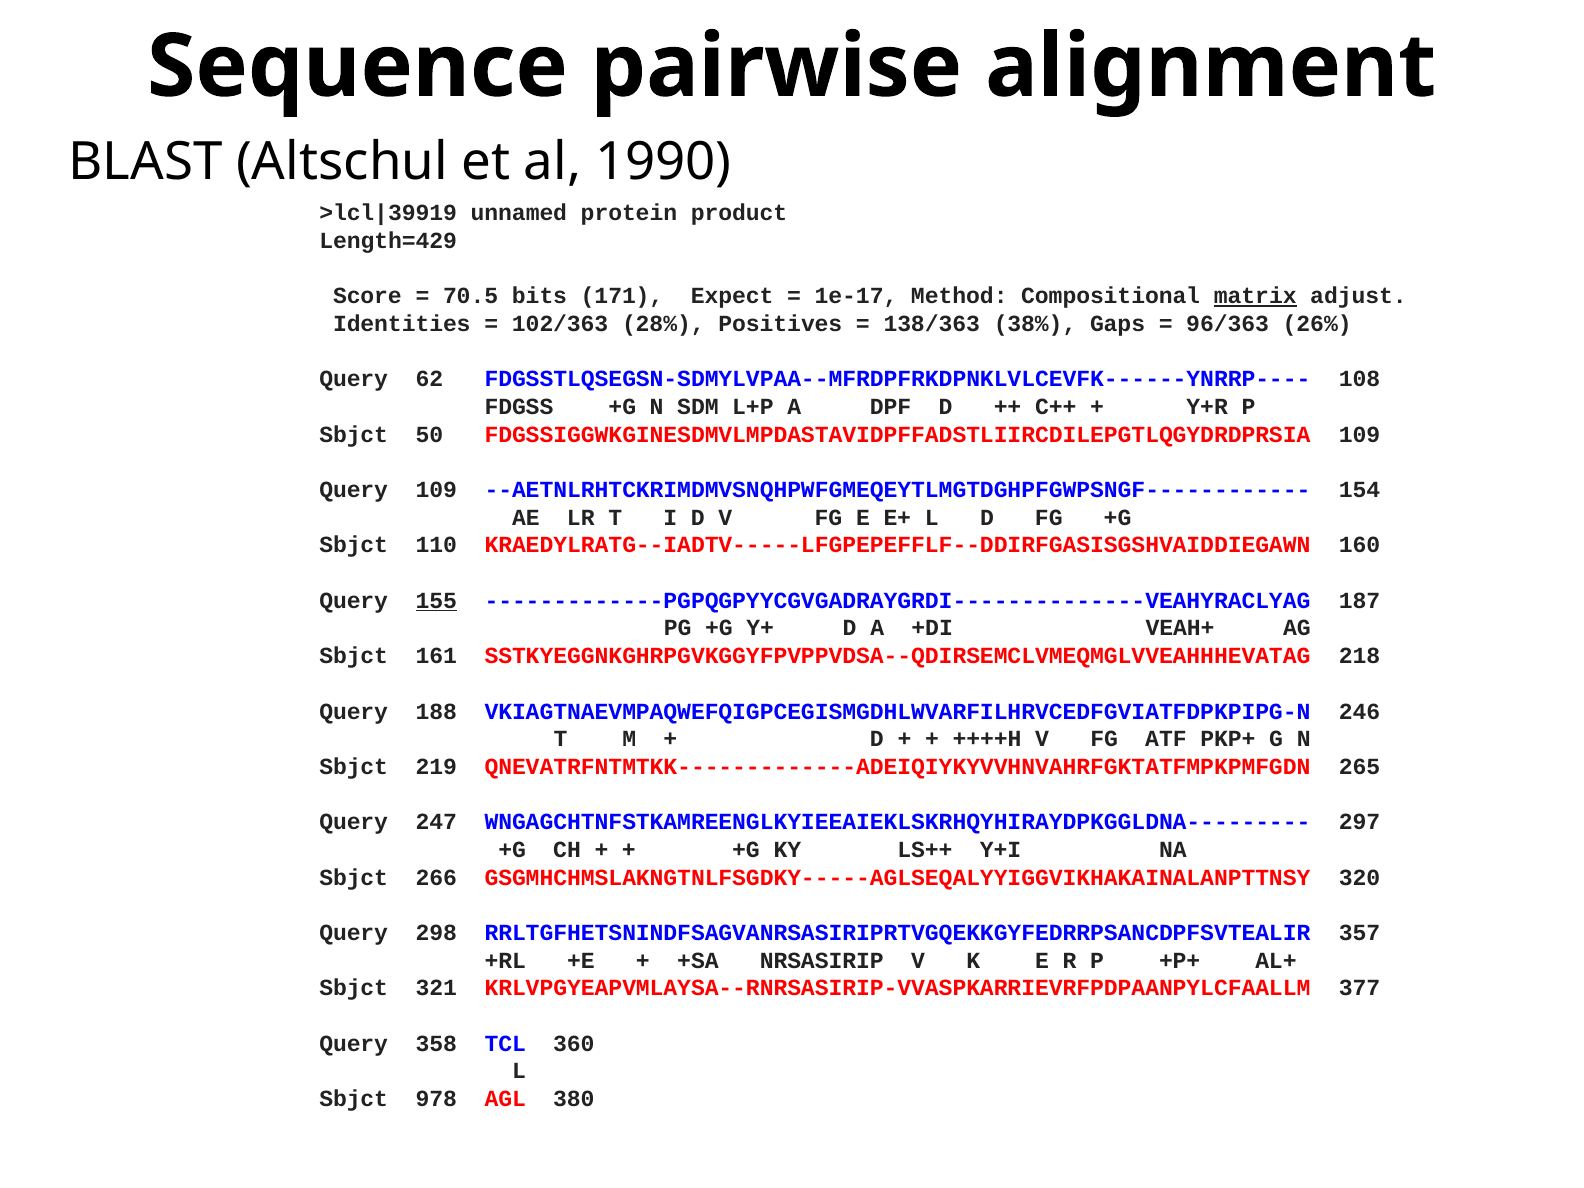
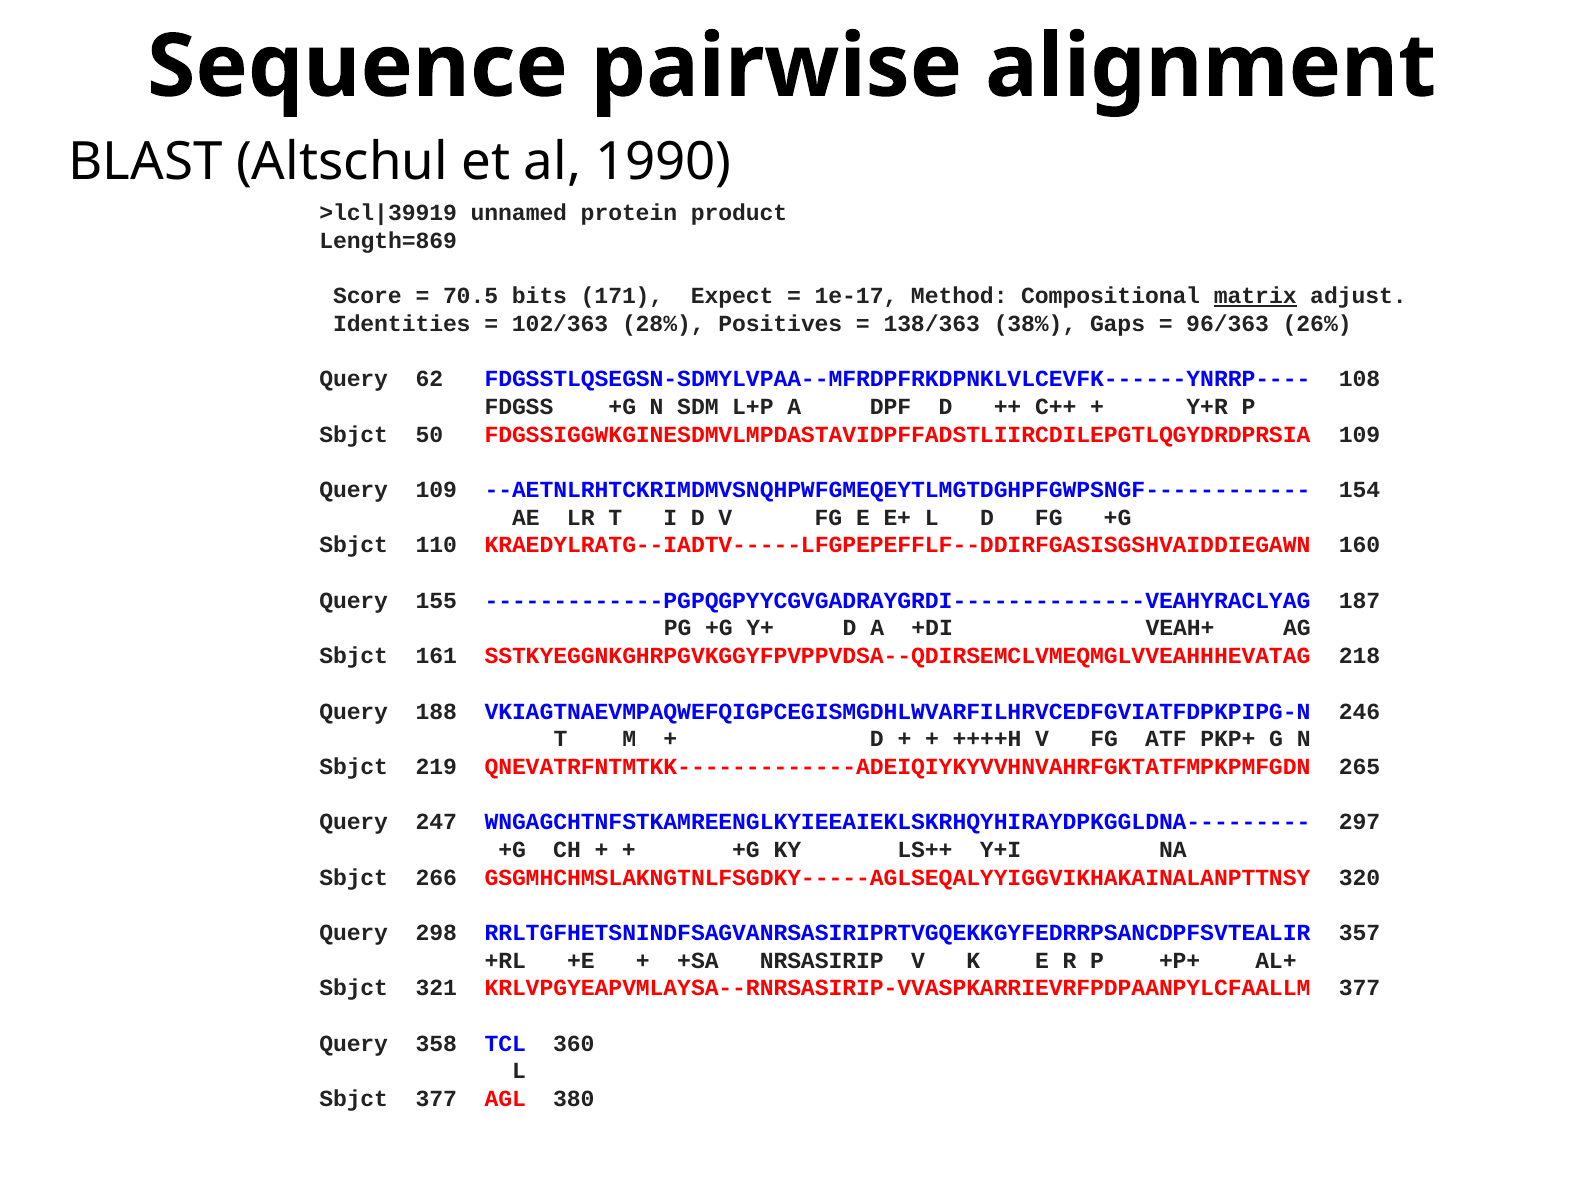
Length=429: Length=429 -> Length=869
155 underline: present -> none
Sbjct 978: 978 -> 377
